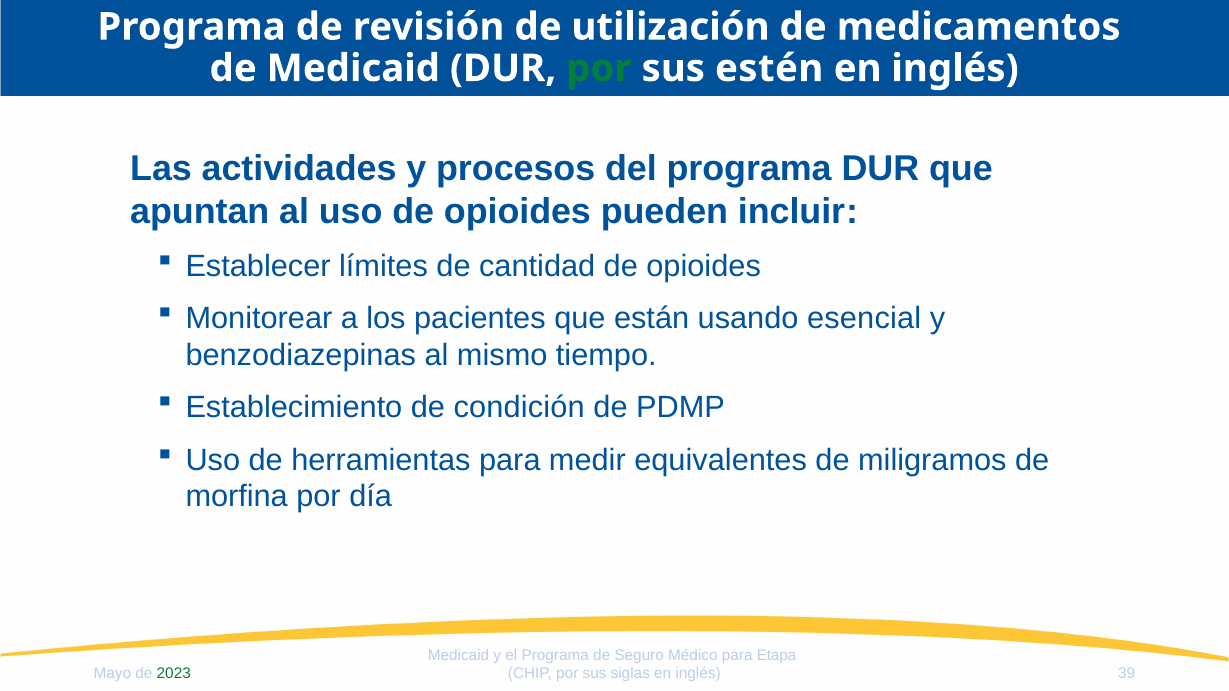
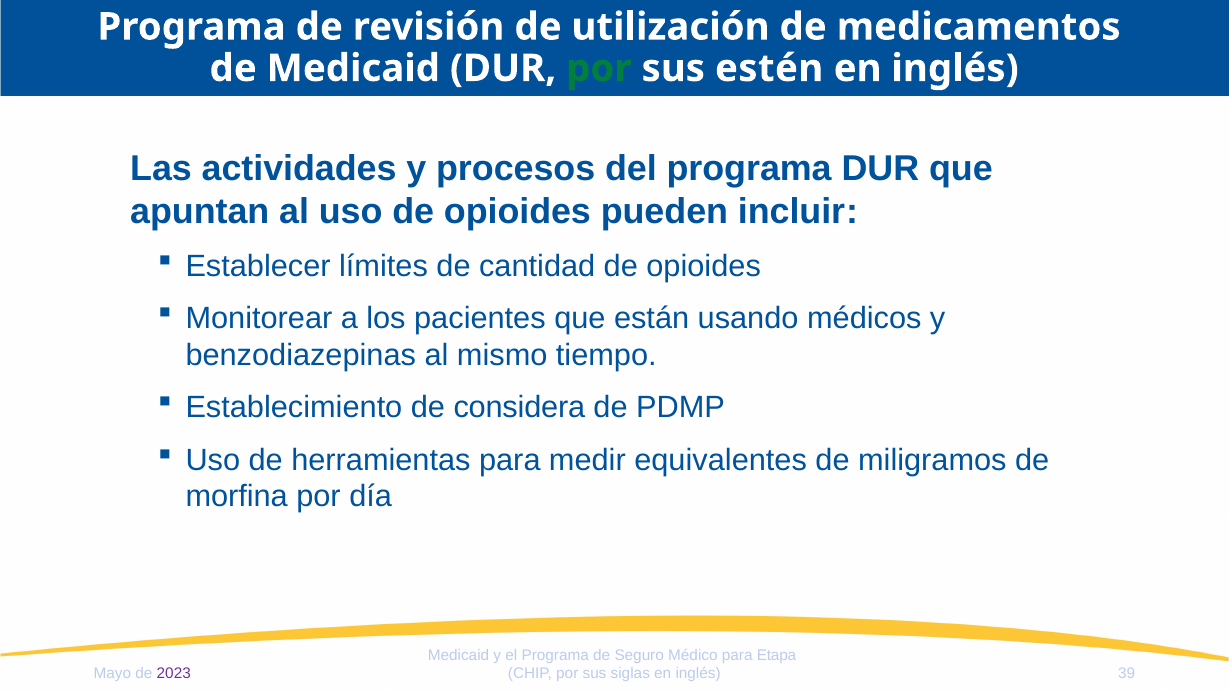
esencial: esencial -> médicos
condición: condición -> considera
2023 colour: green -> purple
